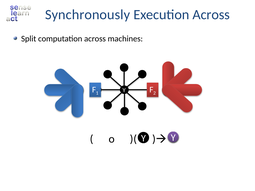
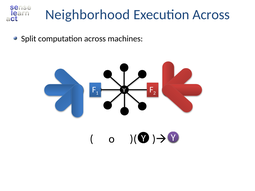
Synchronously: Synchronously -> Neighborhood
